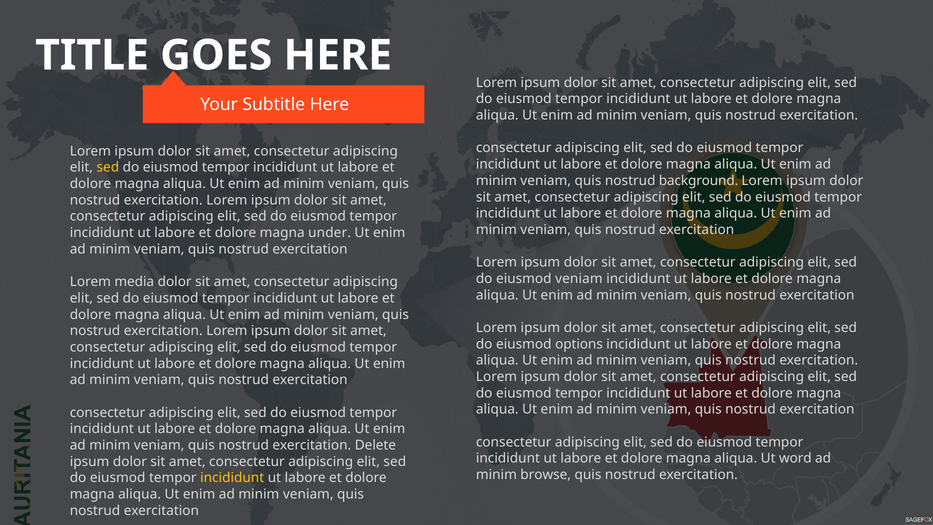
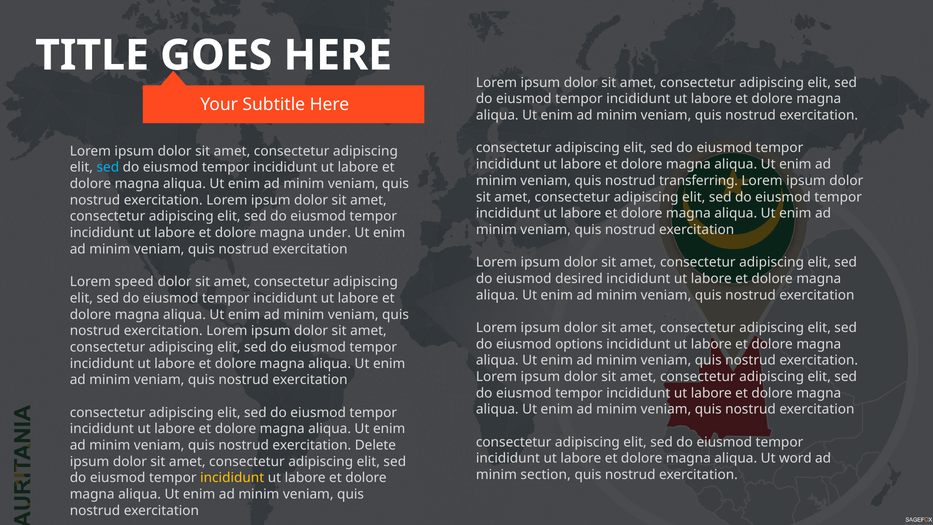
sed at (108, 167) colour: yellow -> light blue
background: background -> transferring
eiusmod veniam: veniam -> desired
media: media -> speed
browse: browse -> section
